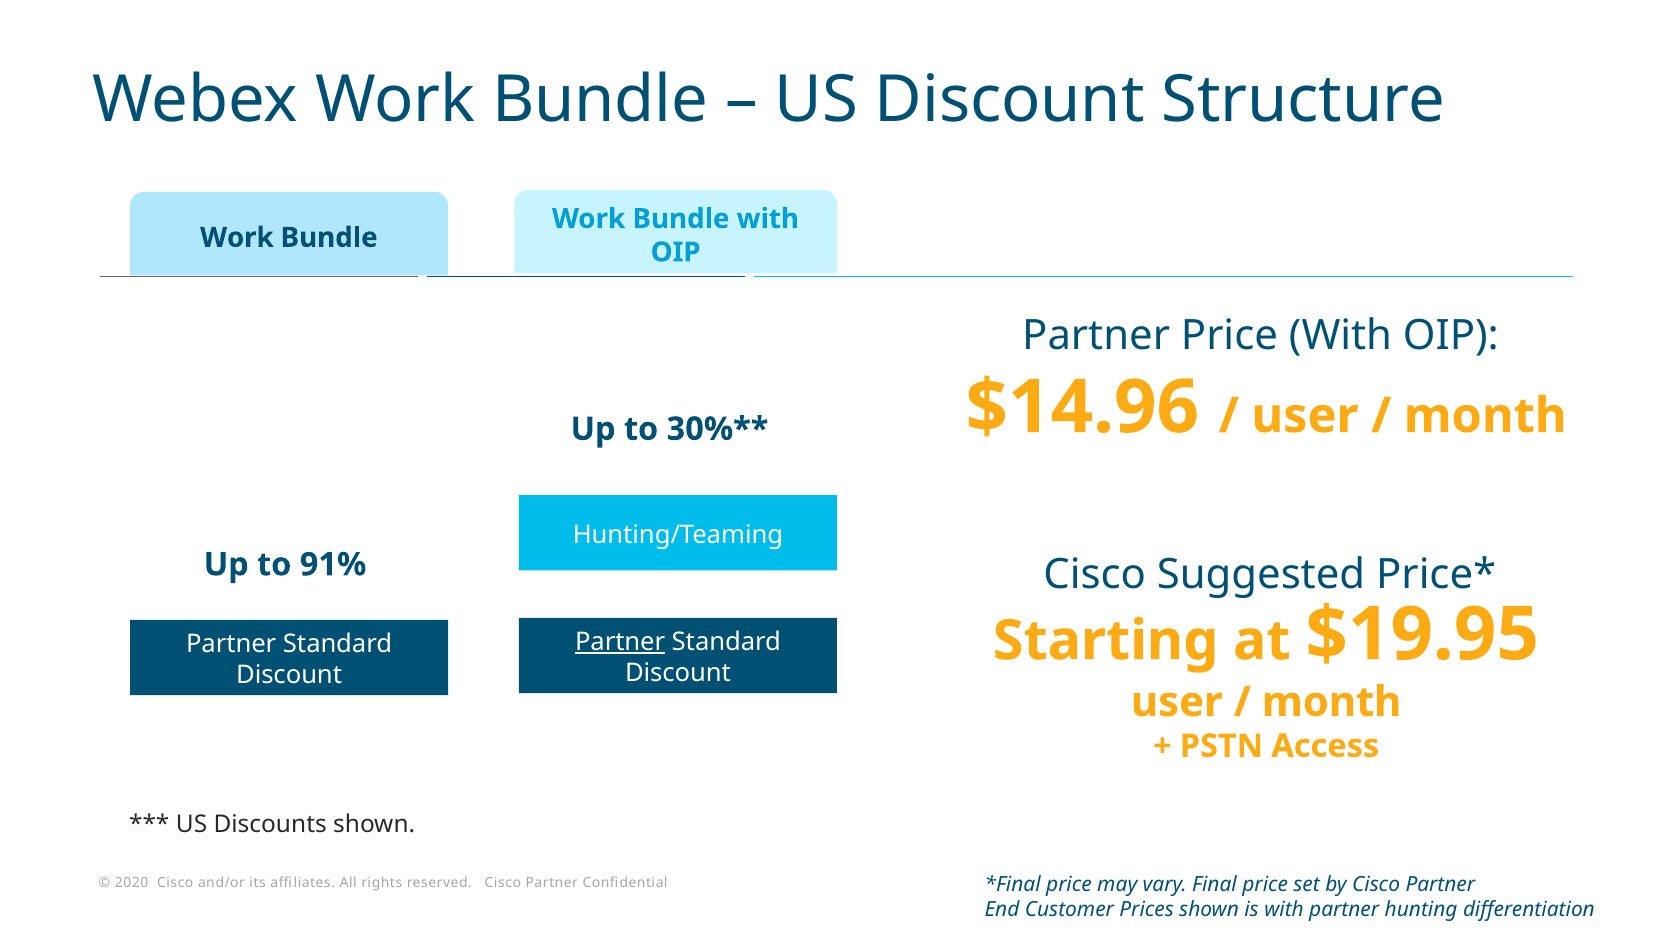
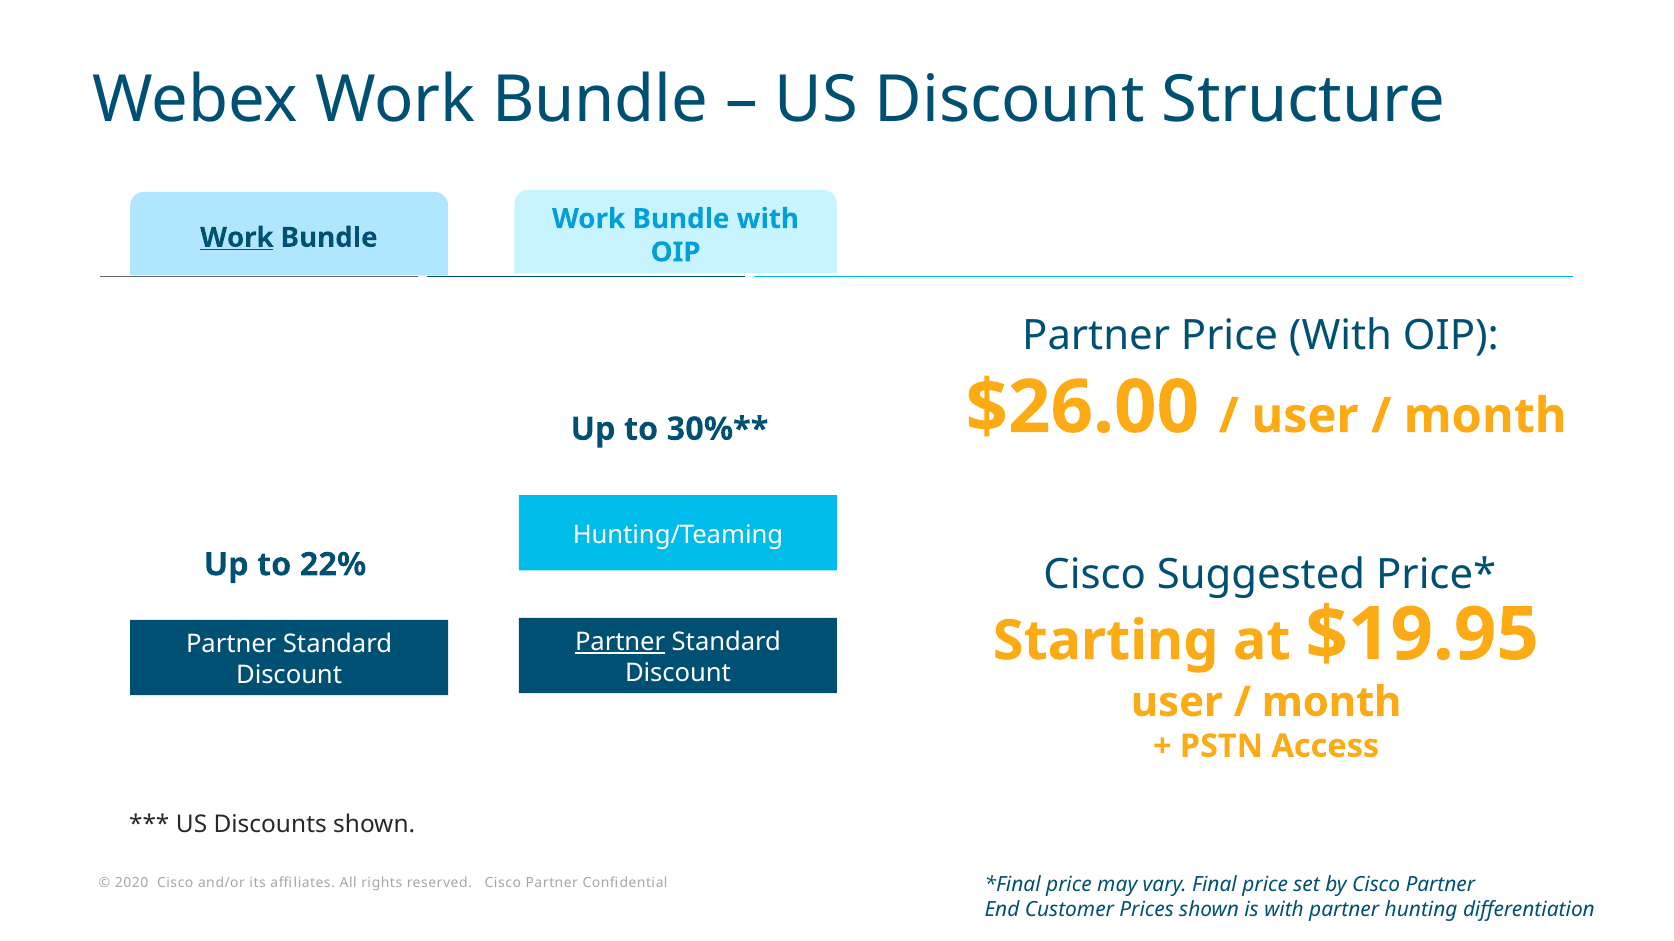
Work at (237, 238) underline: none -> present
$14.96: $14.96 -> $26.00
91%: 91% -> 22%
